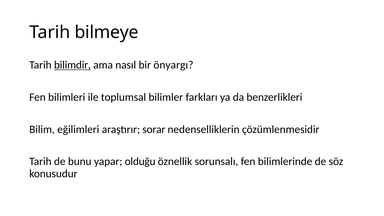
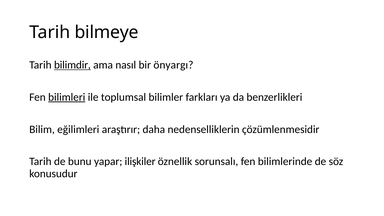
bilimleri underline: none -> present
sorar: sorar -> daha
olduğu: olduğu -> ilişkiler
